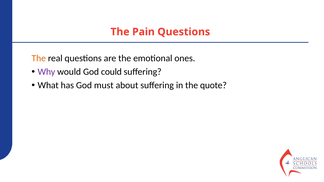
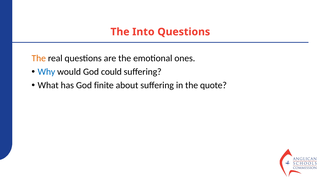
Pain: Pain -> Into
Why colour: purple -> blue
must: must -> finite
